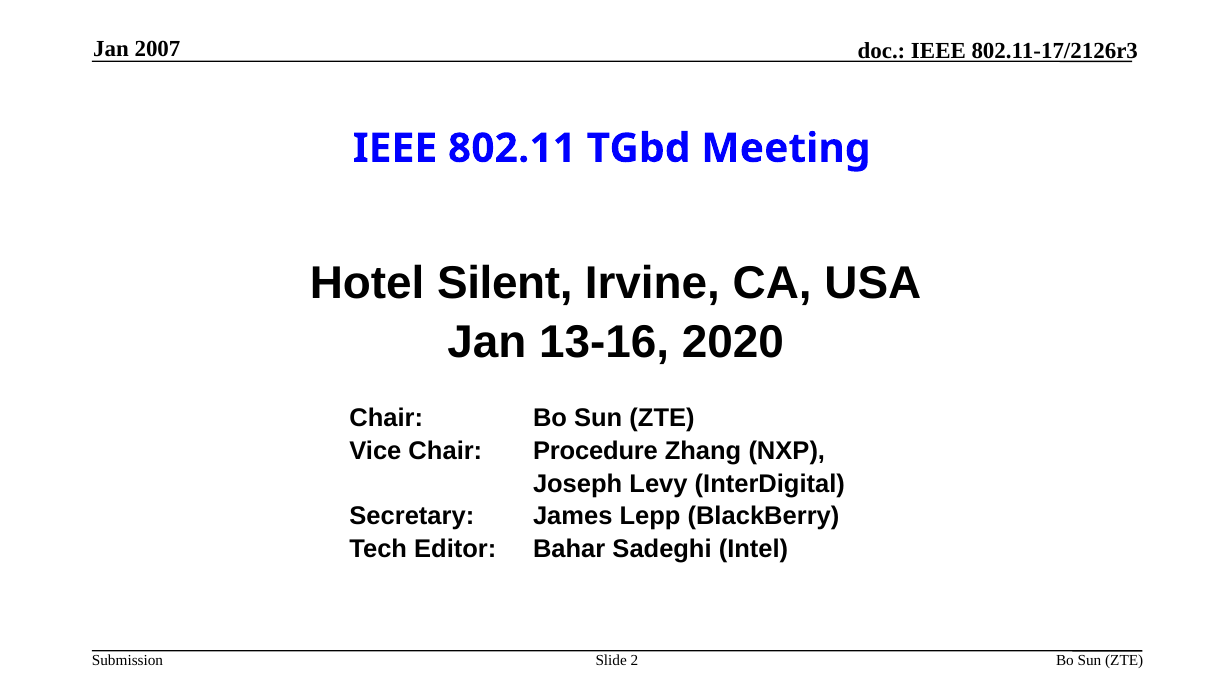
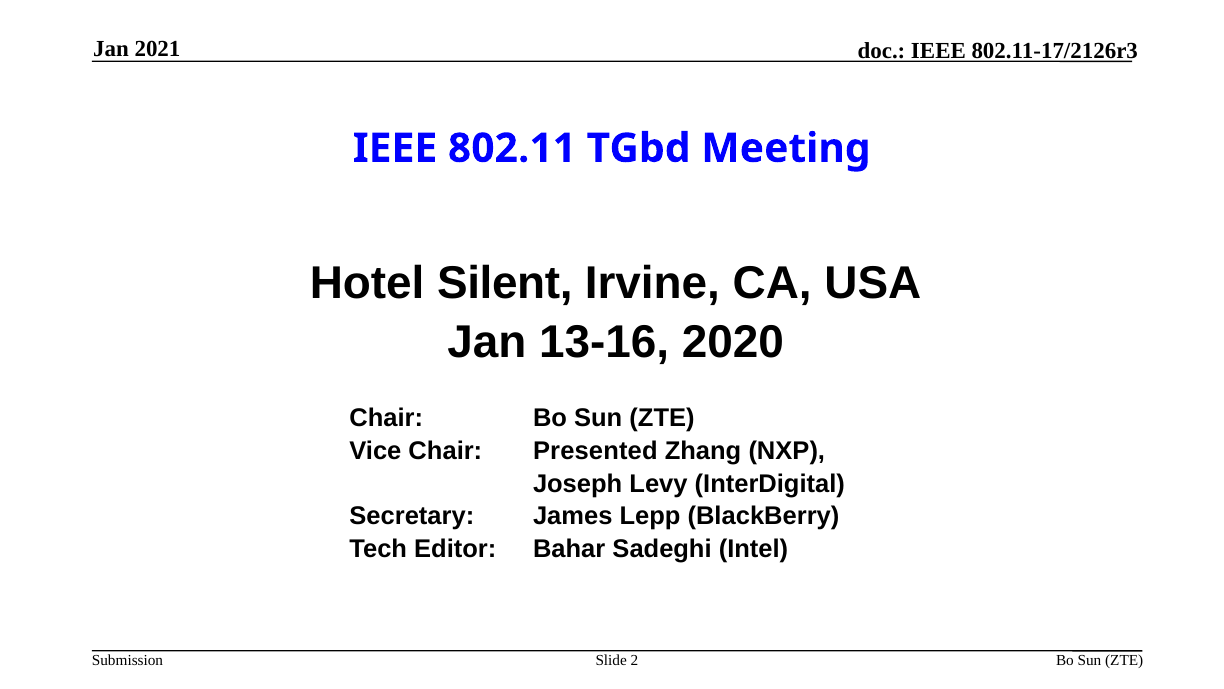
2007: 2007 -> 2021
Procedure: Procedure -> Presented
